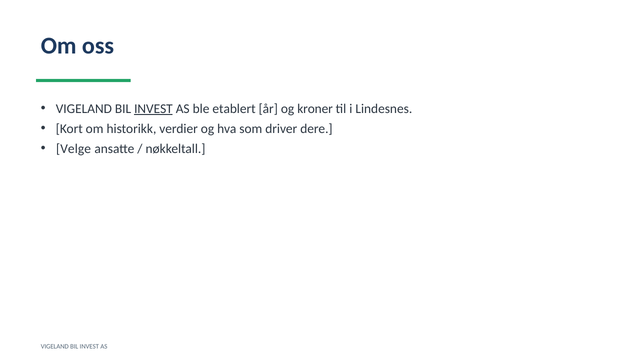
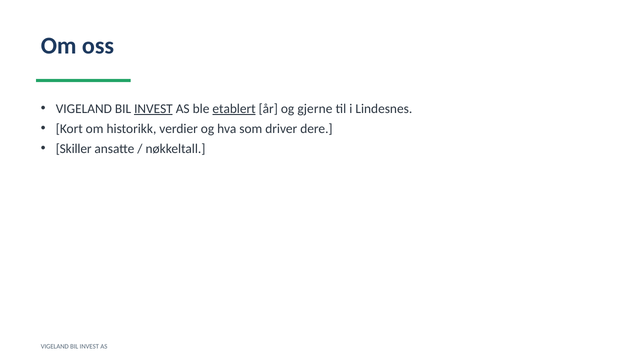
etablert underline: none -> present
kroner: kroner -> gjerne
Velge: Velge -> Skiller
